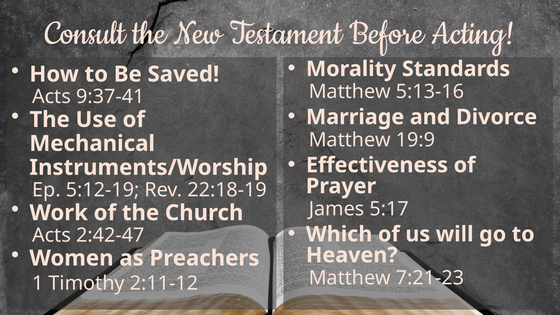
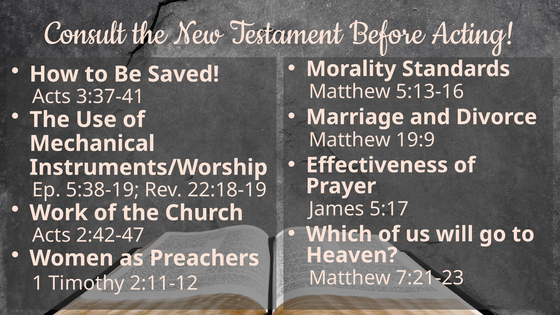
9:37-41: 9:37-41 -> 3:37-41
5:12-19: 5:12-19 -> 5:38-19
